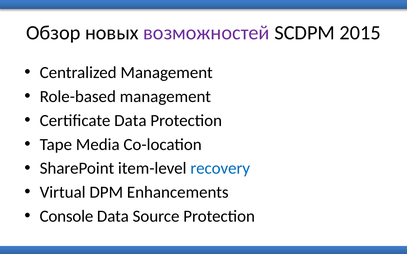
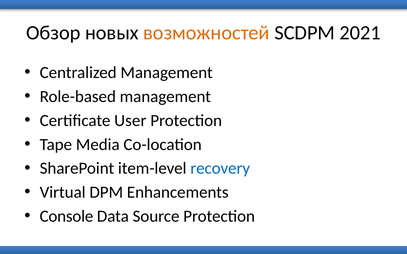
возможностей colour: purple -> orange
2015: 2015 -> 2021
Certificate Data: Data -> User
